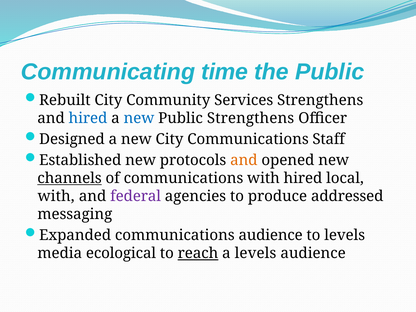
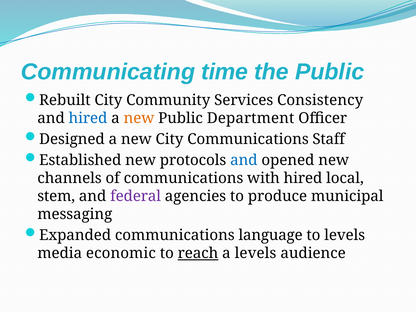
Services Strengthens: Strengthens -> Consistency
new at (139, 118) colour: blue -> orange
Public Strengthens: Strengthens -> Department
and at (244, 160) colour: orange -> blue
channels underline: present -> none
with at (56, 196): with -> stem
addressed: addressed -> municipal
communications audience: audience -> language
ecological: ecological -> economic
